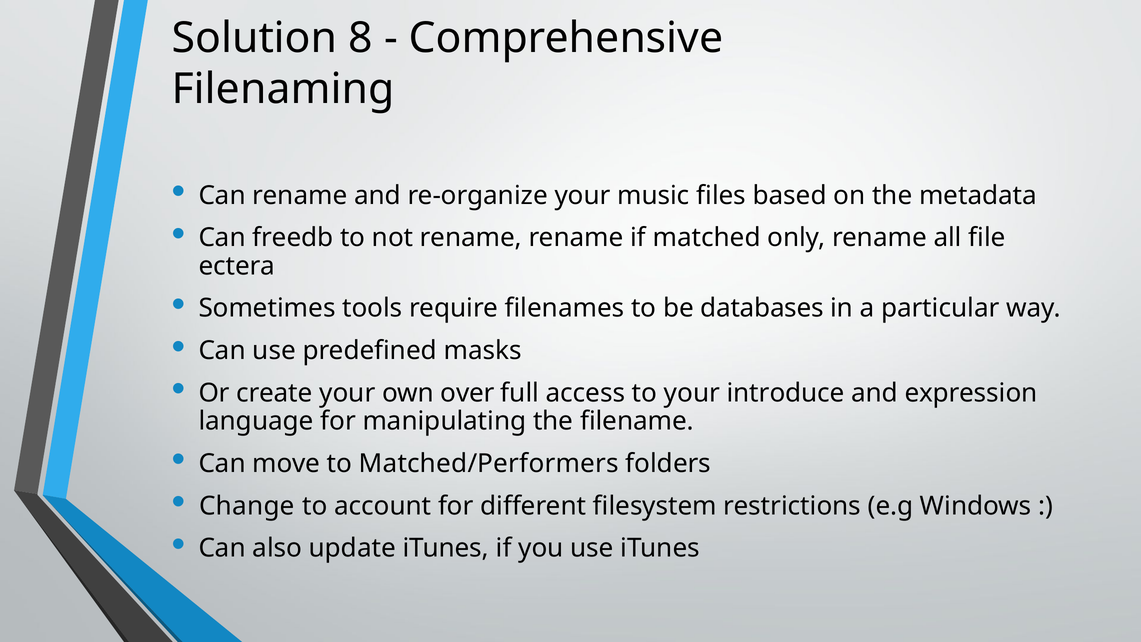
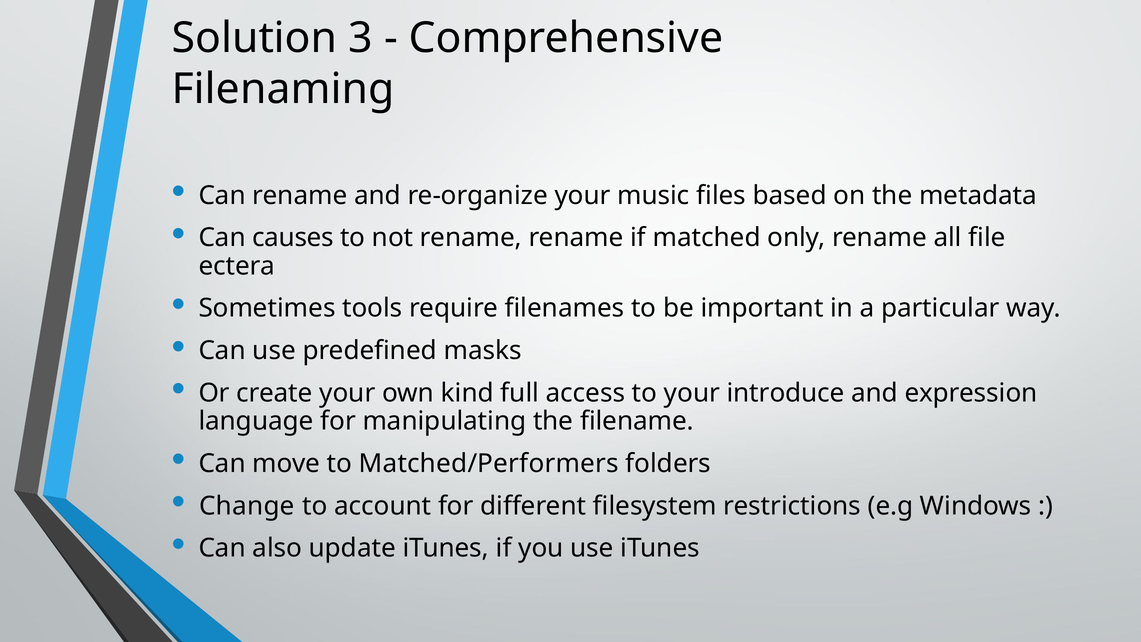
8: 8 -> 3
freedb: freedb -> causes
databases: databases -> important
over: over -> kind
